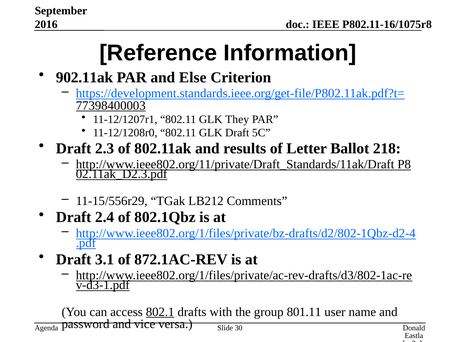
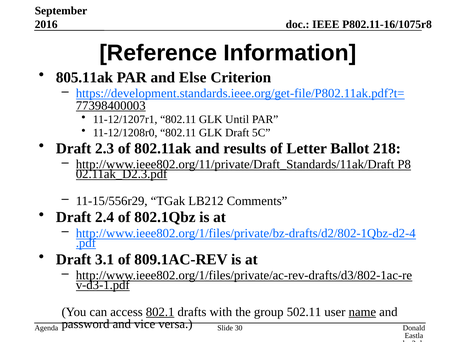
902.11ak: 902.11ak -> 805.11ak
They: They -> Until
872.1AC-REV: 872.1AC-REV -> 809.1AC-REV
801.11: 801.11 -> 502.11
name underline: none -> present
